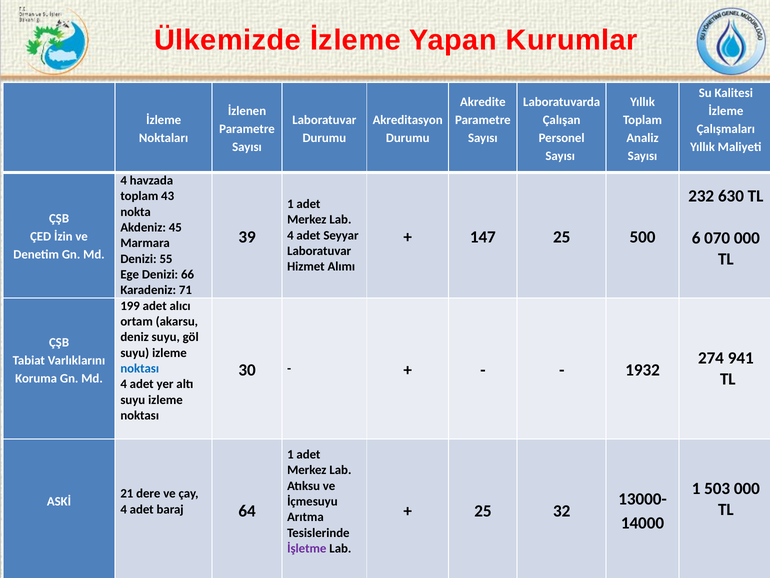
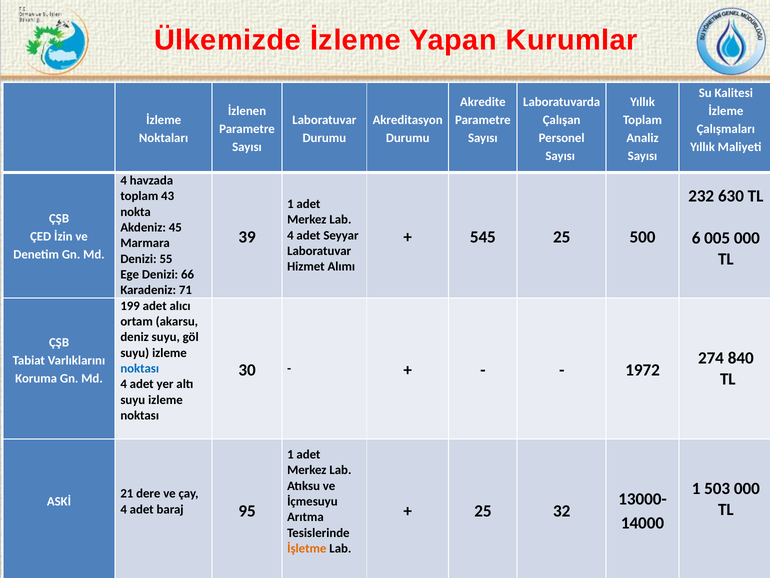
147: 147 -> 545
070: 070 -> 005
941: 941 -> 840
1932: 1932 -> 1972
64: 64 -> 95
İşletme colour: purple -> orange
